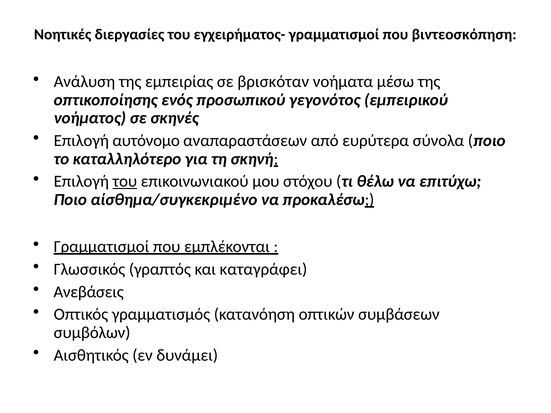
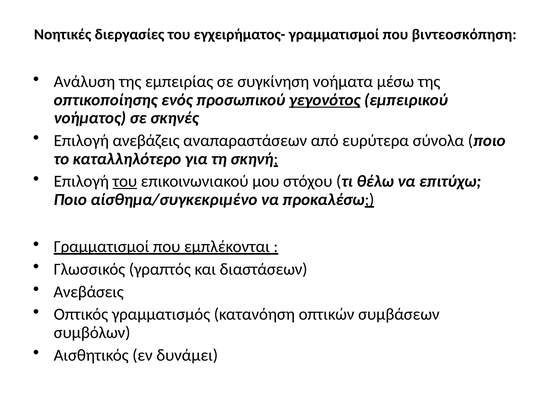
βρισκόταν: βρισκόταν -> συγκίνηση
γεγονότος underline: none -> present
αυτόνομο: αυτόνομο -> ανεβάζεις
καταγράφει: καταγράφει -> διαστάσεων
